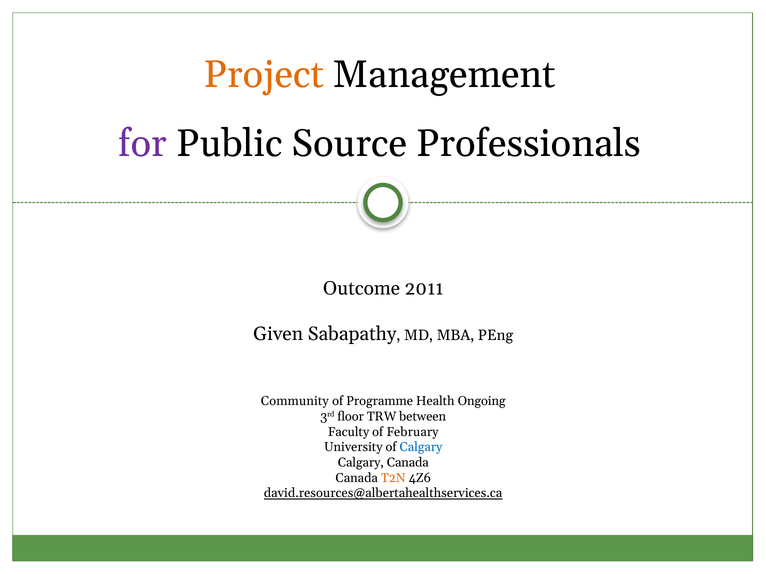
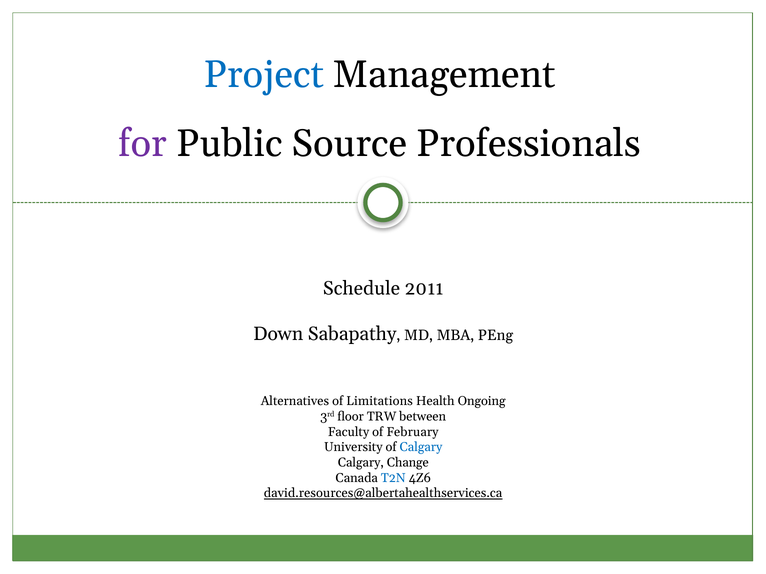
Project colour: orange -> blue
Outcome: Outcome -> Schedule
Given: Given -> Down
Community: Community -> Alternatives
Programme: Programme -> Limitations
Calgary Canada: Canada -> Change
T2N colour: orange -> blue
